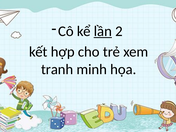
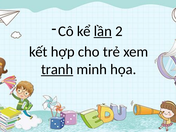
tranh underline: none -> present
